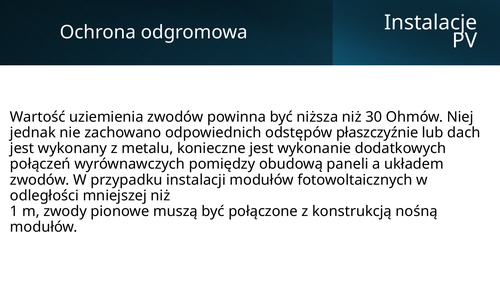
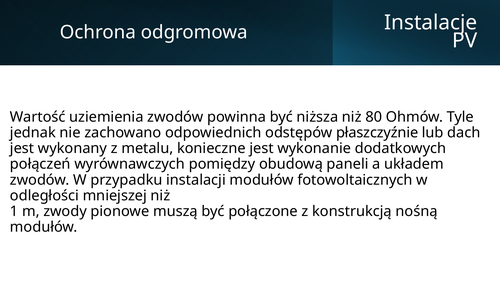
30: 30 -> 80
Niej: Niej -> Tyle
